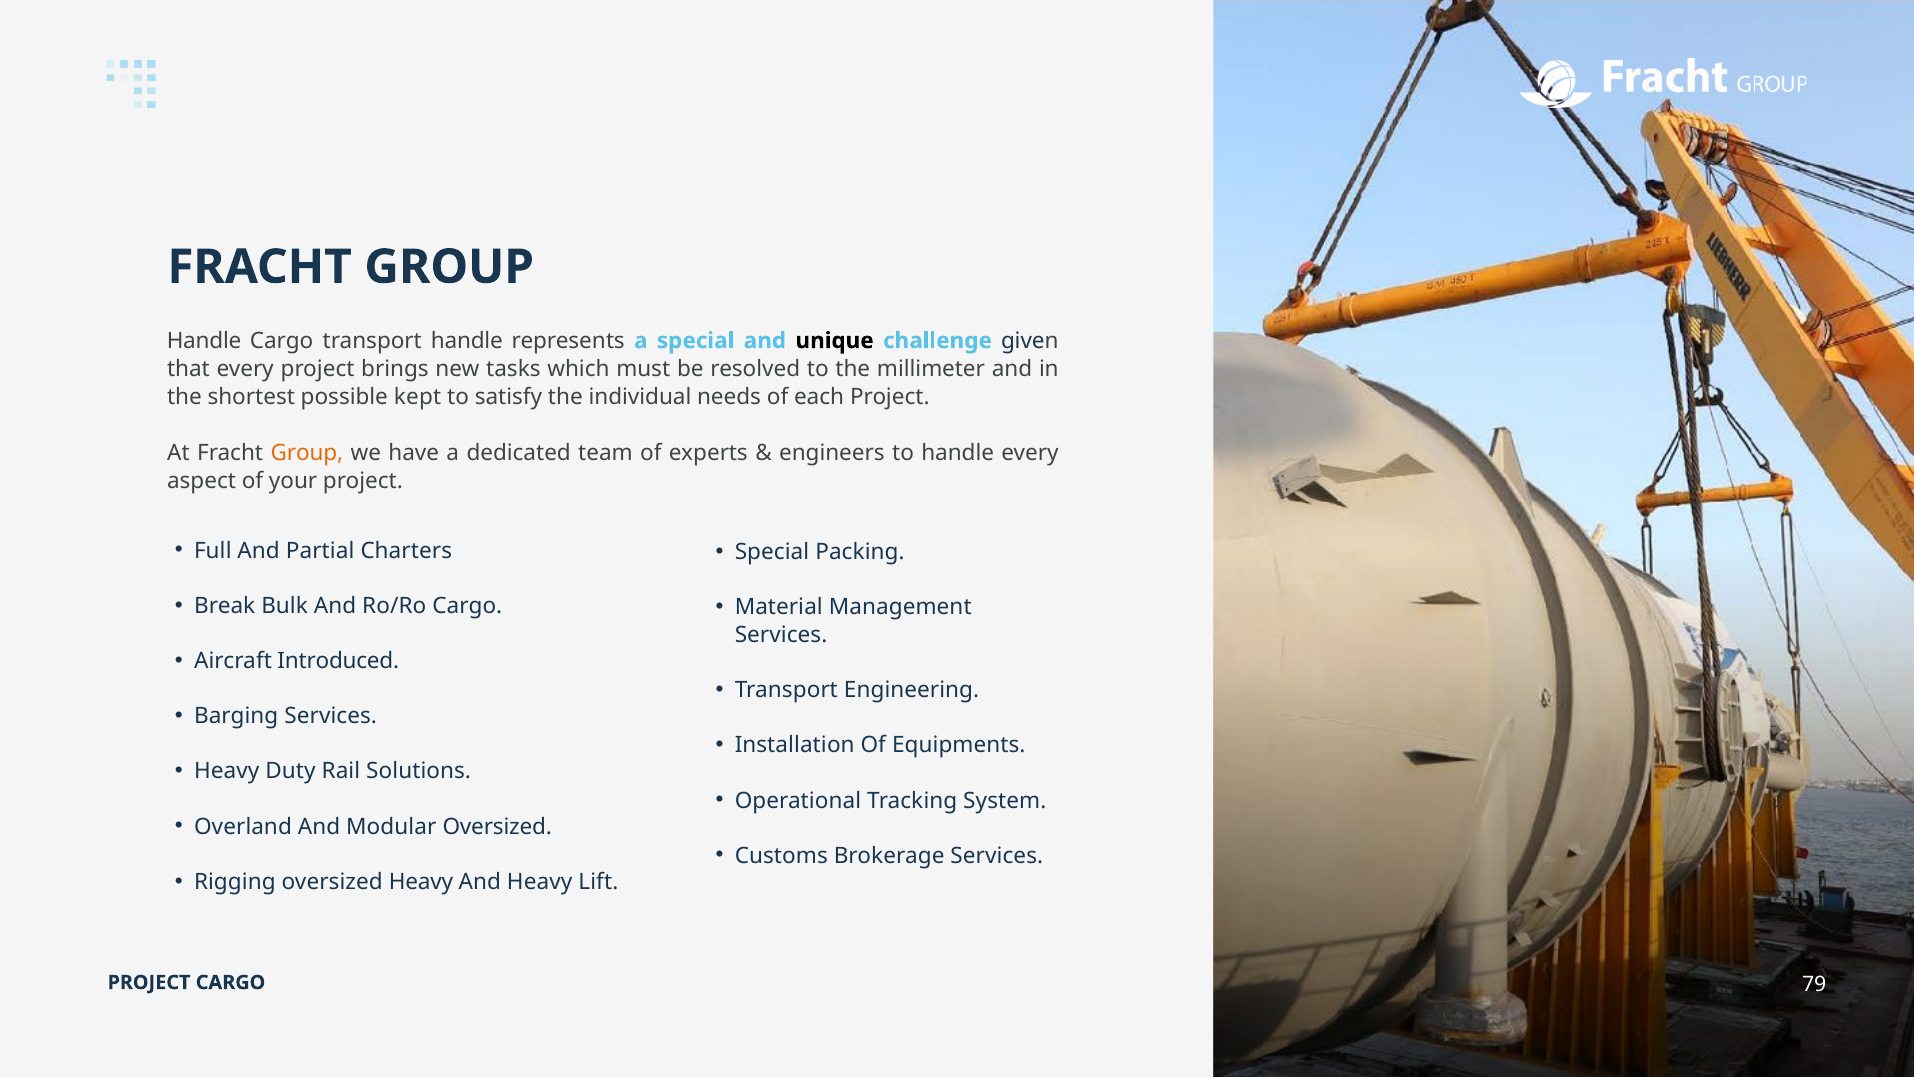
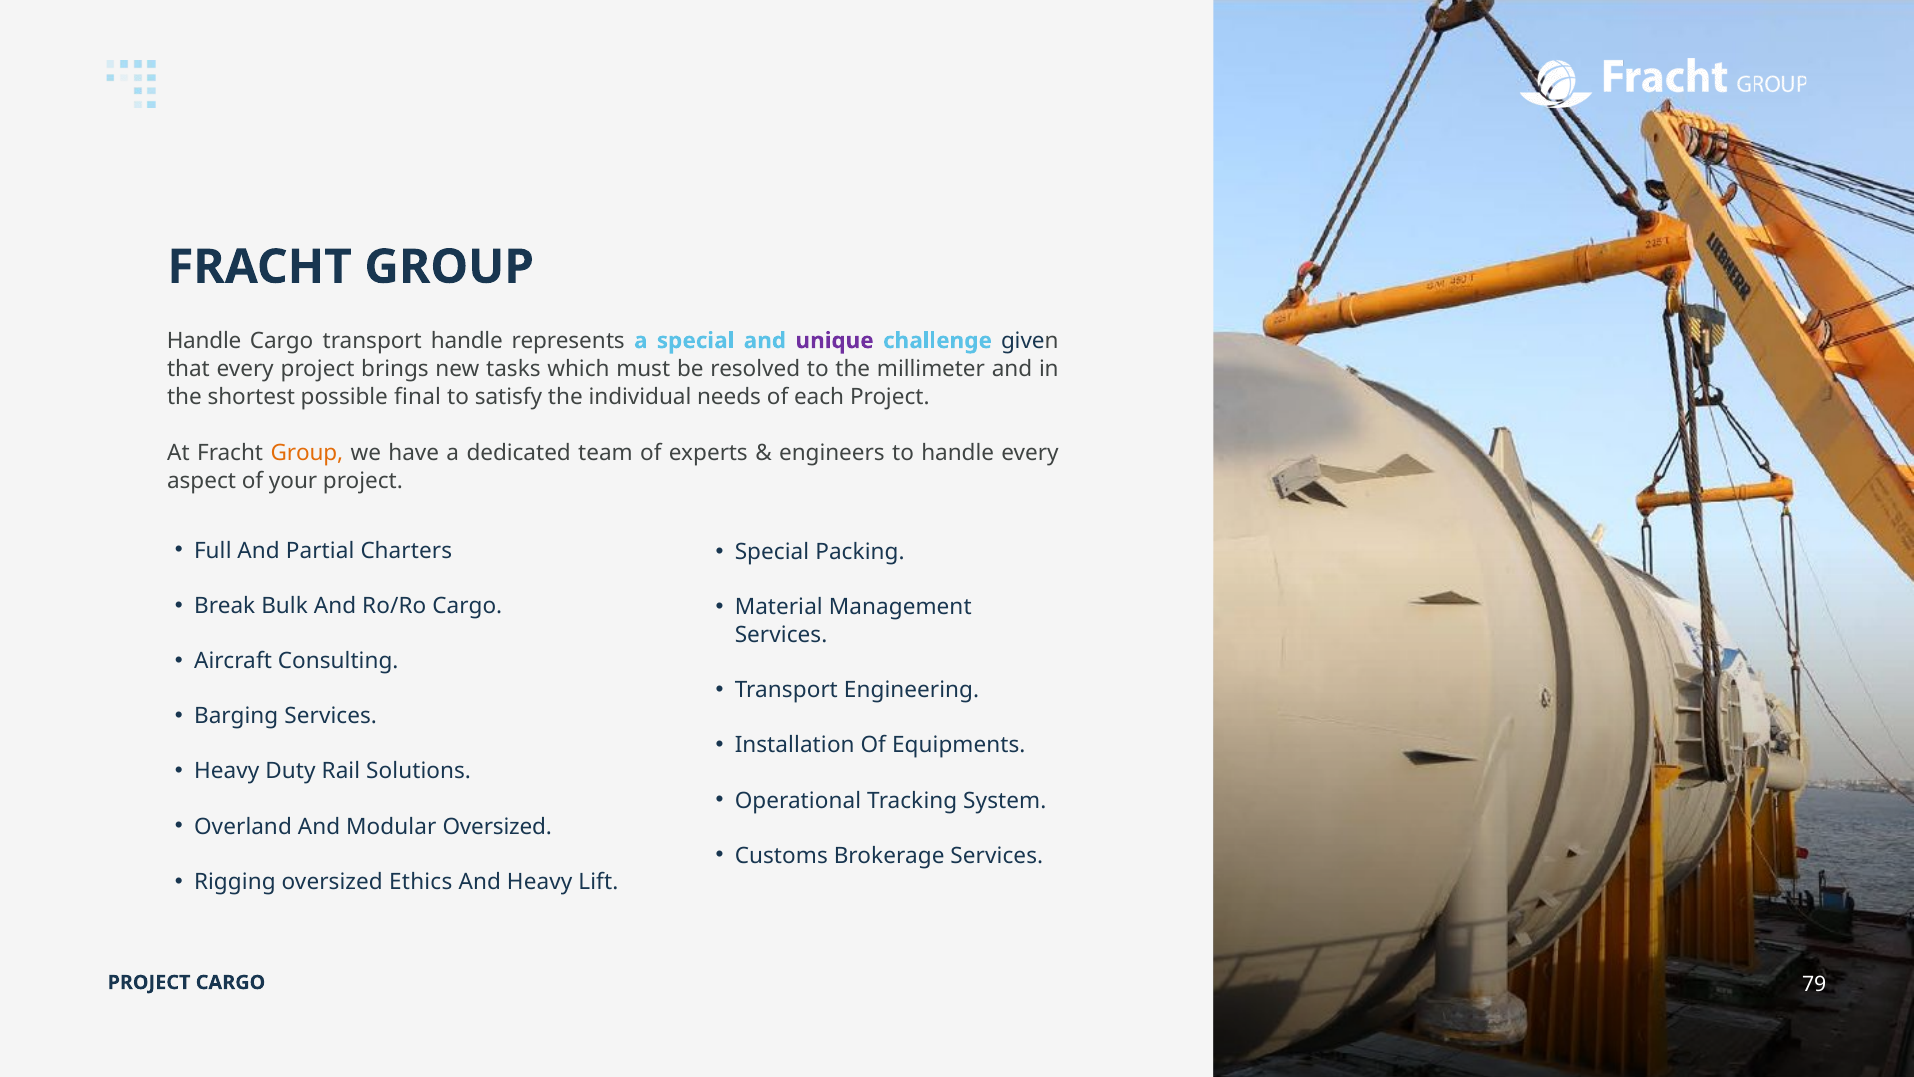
unique colour: black -> purple
kept: kept -> final
Introduced: Introduced -> Consulting
oversized Heavy: Heavy -> Ethics
